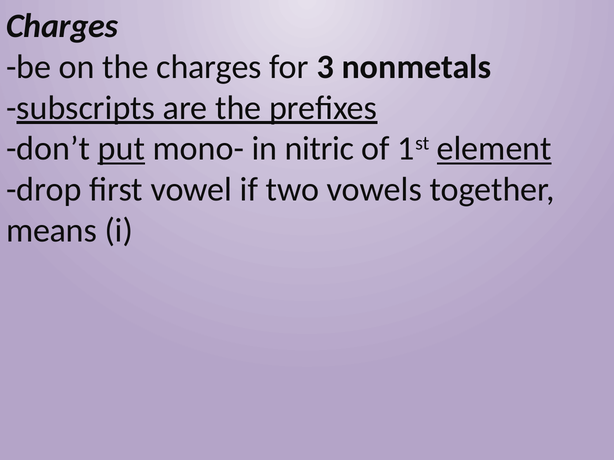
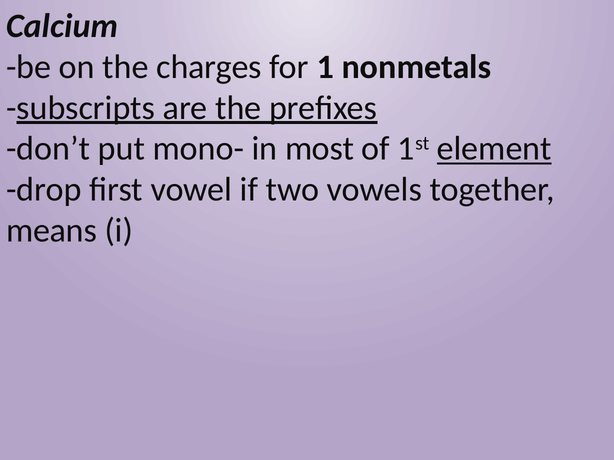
Charges at (62, 26): Charges -> Calcium
3: 3 -> 1
put underline: present -> none
nitric: nitric -> most
